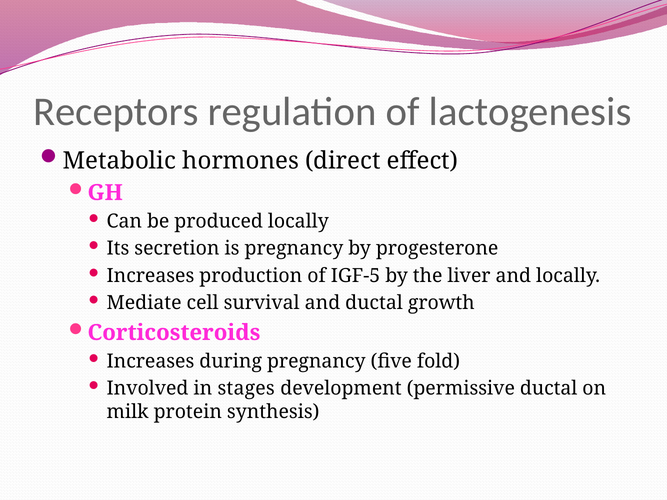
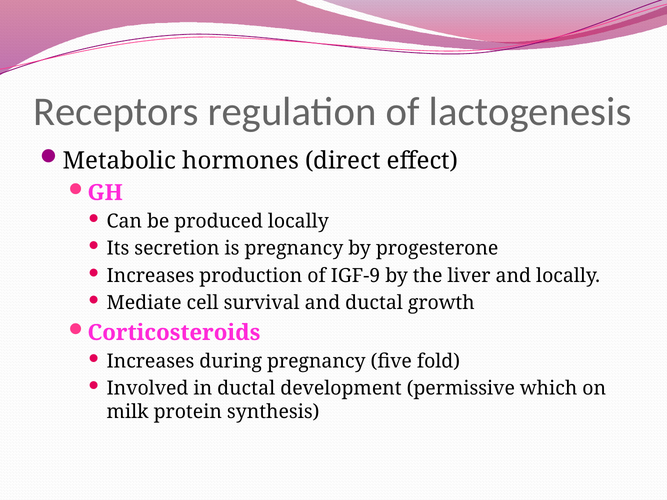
IGF-5: IGF-5 -> IGF-9
in stages: stages -> ductal
permissive ductal: ductal -> which
